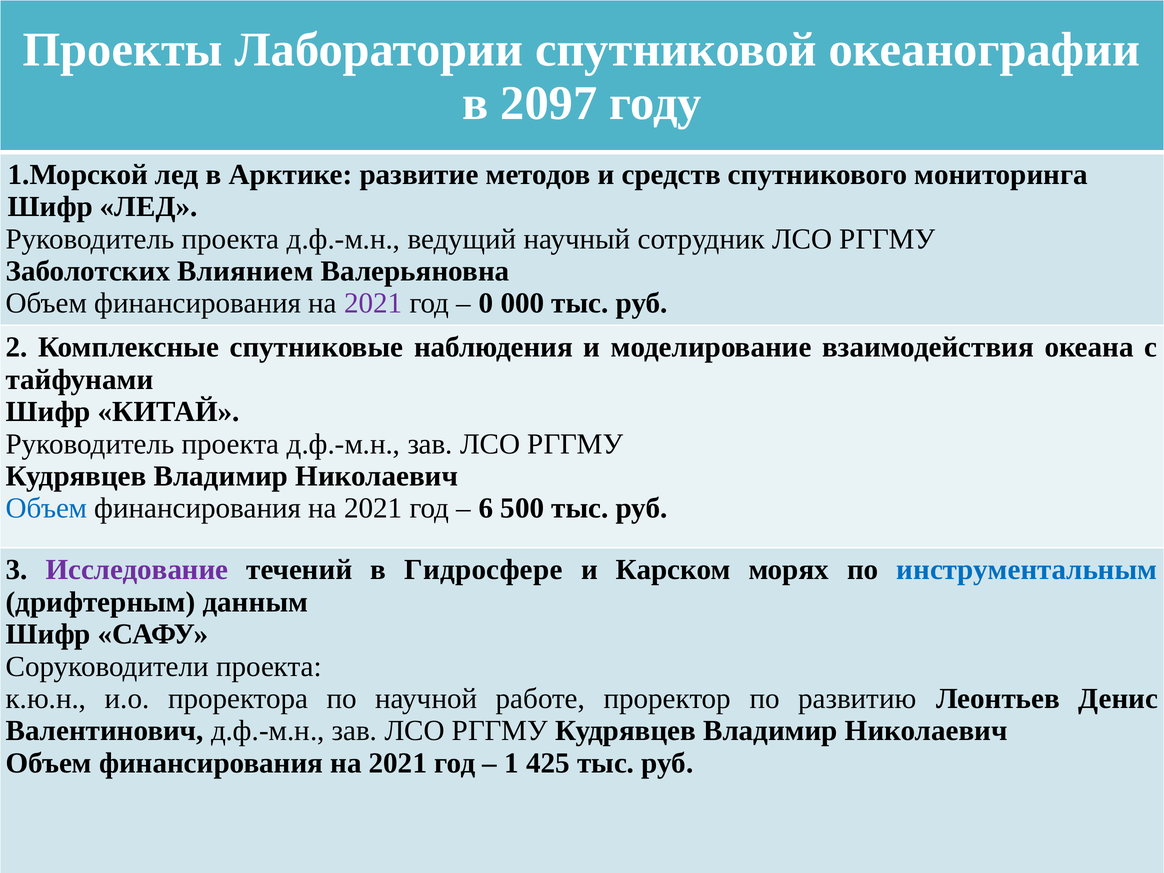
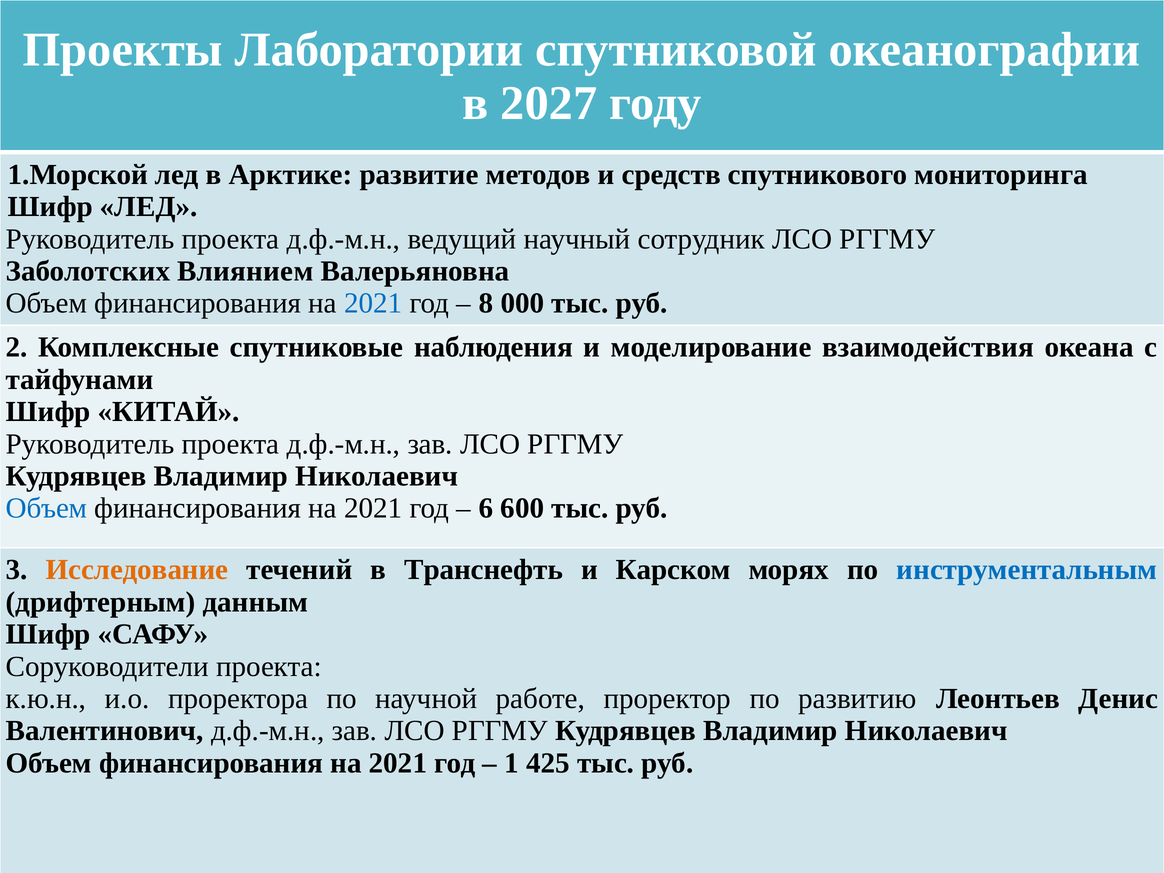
2097: 2097 -> 2027
2021 at (373, 303) colour: purple -> blue
0: 0 -> 8
500: 500 -> 600
Исследование colour: purple -> orange
Гидросфере: Гидросфере -> Транснефть
